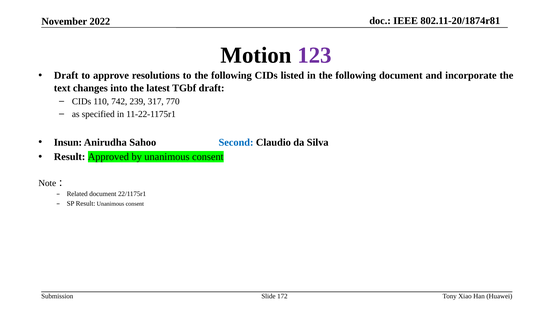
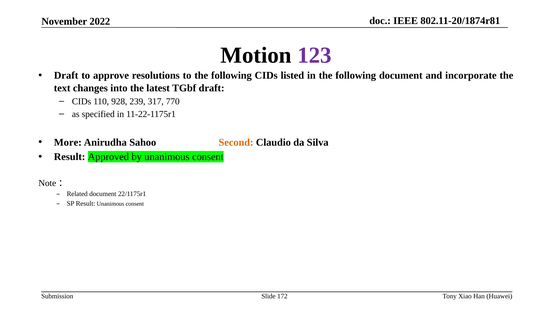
742: 742 -> 928
Insun: Insun -> More
Second colour: blue -> orange
